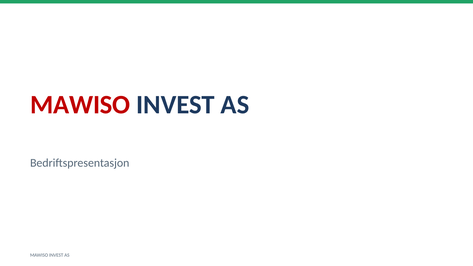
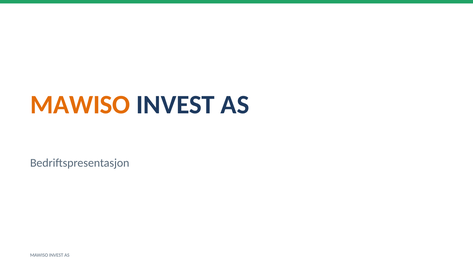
MAWISO at (80, 105) colour: red -> orange
